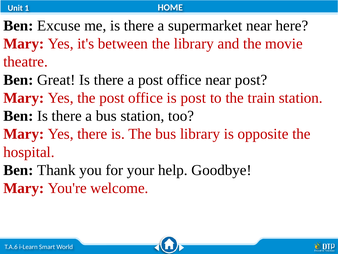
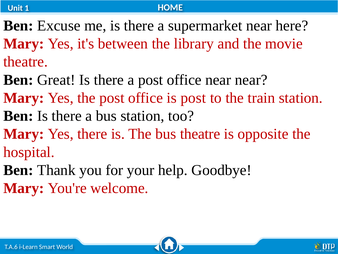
near post: post -> near
bus library: library -> theatre
